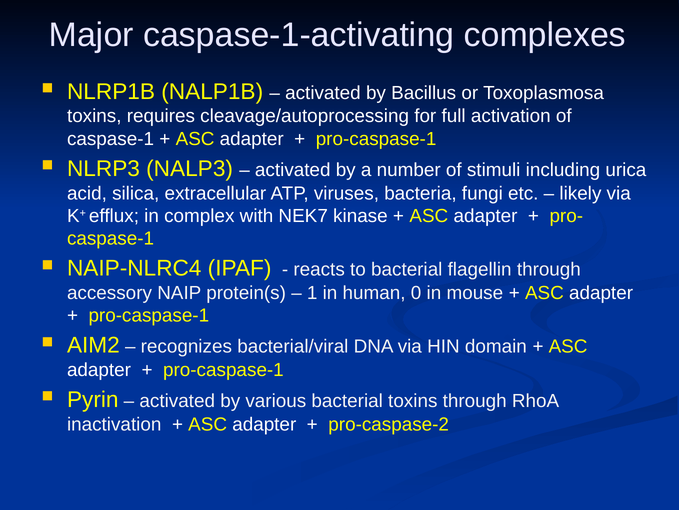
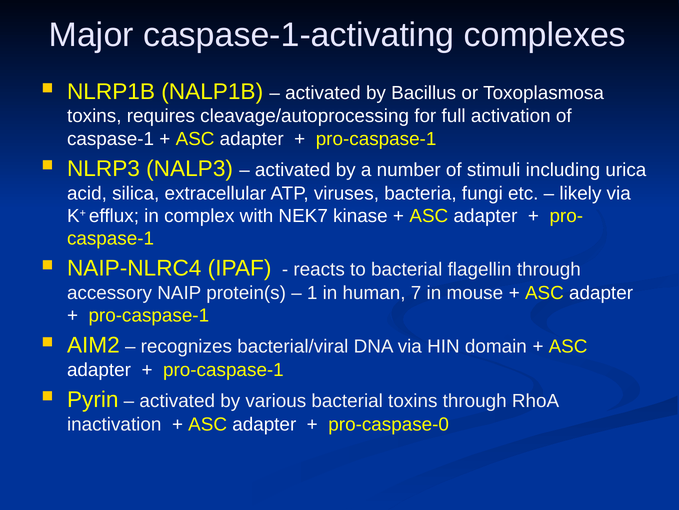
0: 0 -> 7
pro-caspase-2: pro-caspase-2 -> pro-caspase-0
